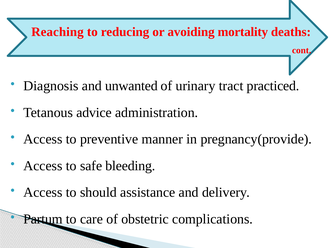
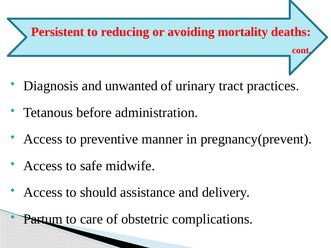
Reaching: Reaching -> Persistent
practiced: practiced -> practices
advice: advice -> before
pregnancy(provide: pregnancy(provide -> pregnancy(prevent
bleeding: bleeding -> midwife
